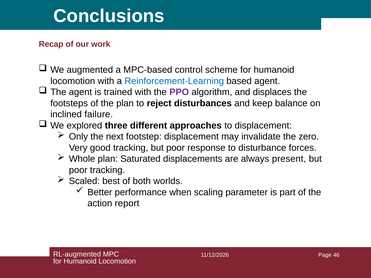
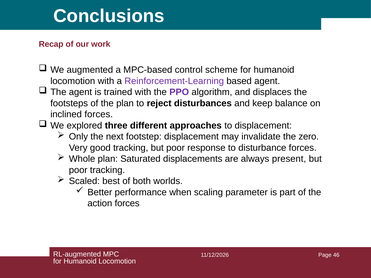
Reinforcement-Learning colour: blue -> purple
inclined failure: failure -> forces
action report: report -> forces
